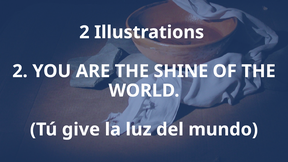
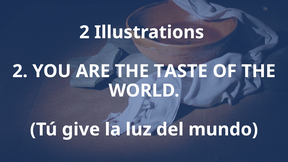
SHINE: SHINE -> TASTE
